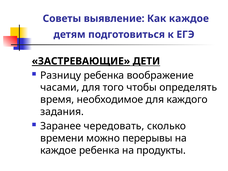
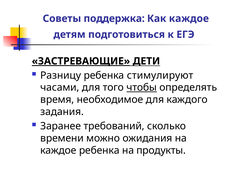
выявление: выявление -> поддержка
воображение: воображение -> стимулируют
чтобы underline: none -> present
чередовать: чередовать -> требований
перерывы: перерывы -> ожидания
